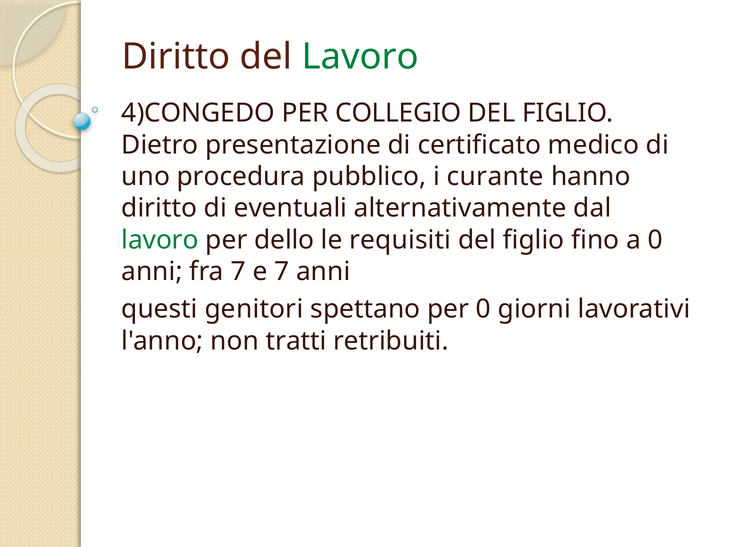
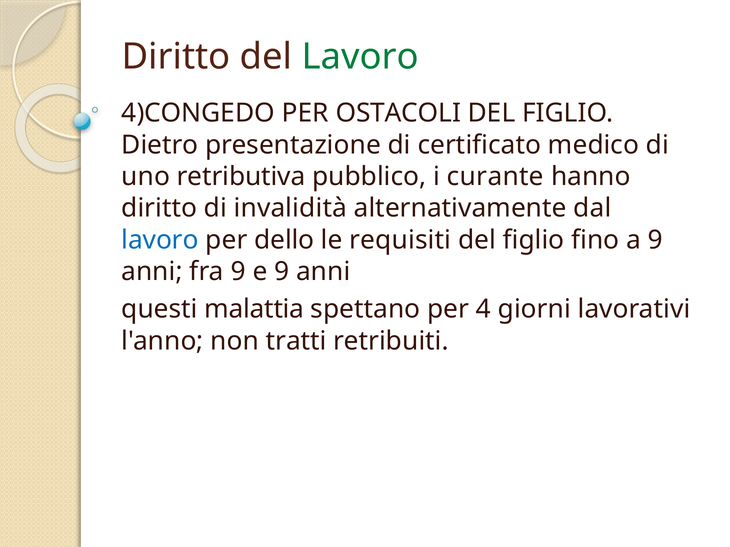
COLLEGIO: COLLEGIO -> OSTACOLI
procedura: procedura -> retributiva
eventuali: eventuali -> invalidità
lavoro at (160, 240) colour: green -> blue
a 0: 0 -> 9
fra 7: 7 -> 9
e 7: 7 -> 9
genitori: genitori -> malattia
per 0: 0 -> 4
